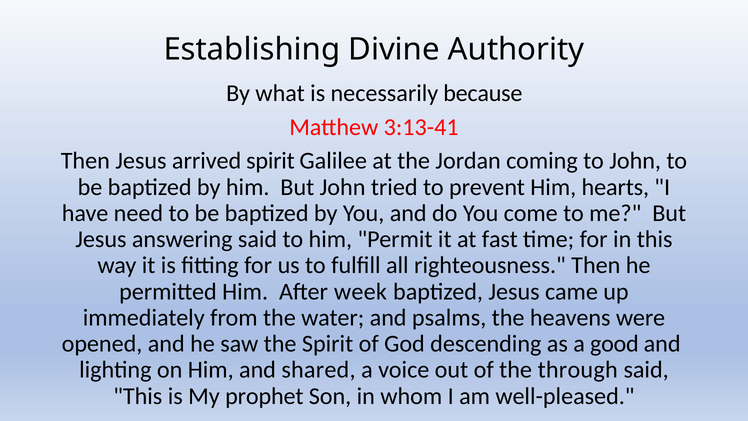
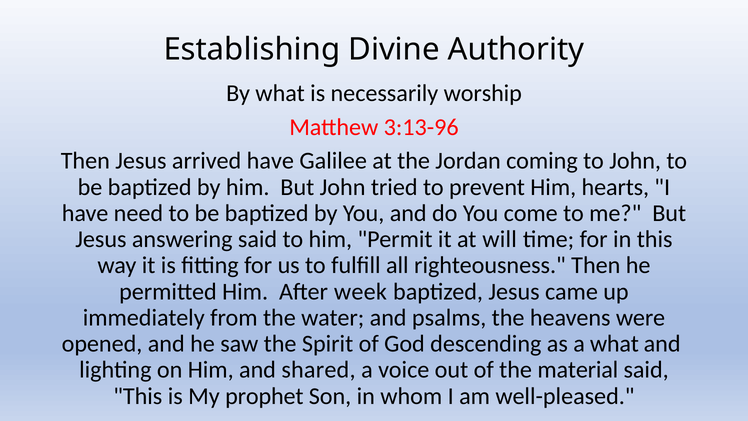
because: because -> worship
3:13-41: 3:13-41 -> 3:13-96
arrived spirit: spirit -> have
fast: fast -> will
a good: good -> what
through: through -> material
